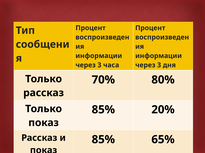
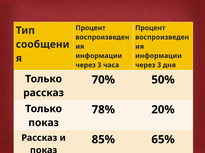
80%: 80% -> 50%
85% at (103, 110): 85% -> 78%
